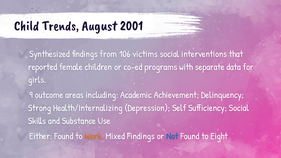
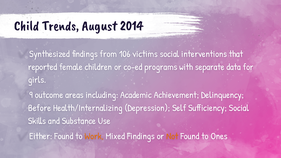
2001: 2001 -> 2014
Strong: Strong -> Before
Not colour: blue -> orange
Eight: Eight -> Ones
